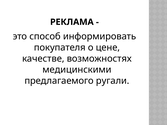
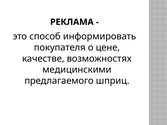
ругали: ругали -> шприц
